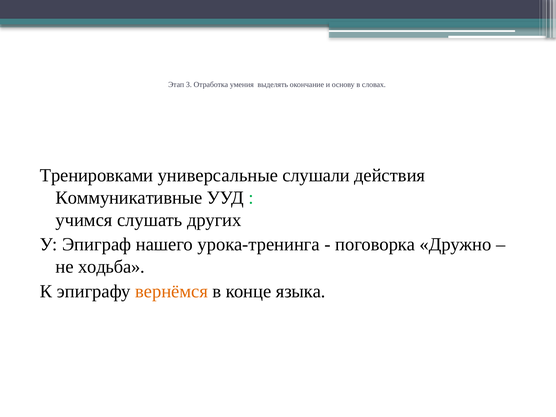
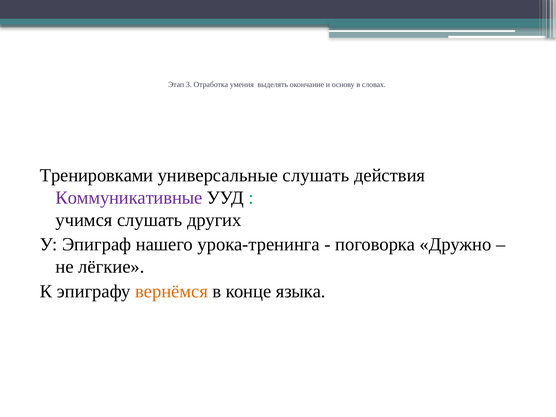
универсальные слушали: слушали -> слушать
Коммуникативные colour: black -> purple
ходьба: ходьба -> лёгкие
